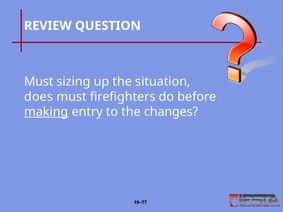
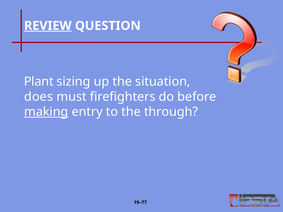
REVIEW underline: none -> present
Must at (39, 82): Must -> Plant
changes: changes -> through
